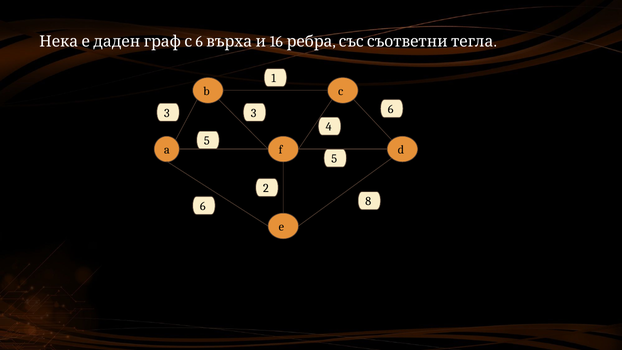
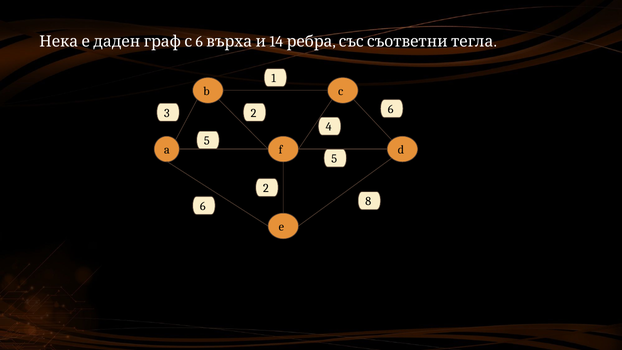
16: 16 -> 14
3 3: 3 -> 2
